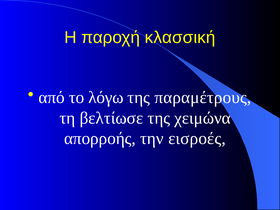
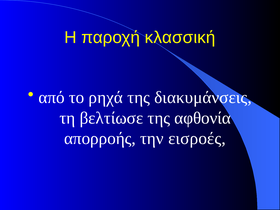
λόγω: λόγω -> ρηχά
παραμέτρους: παραμέτρους -> διακυμάνσεις
χειμώνα: χειμώνα -> αφθονία
